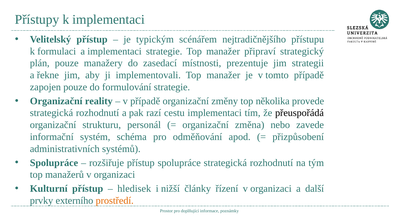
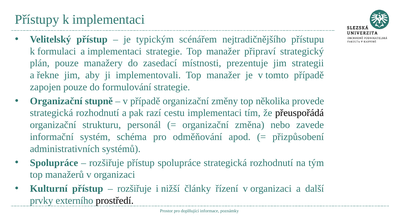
reality: reality -> stupně
hledisek at (134, 189): hledisek -> rozšiřuje
prostředí colour: orange -> black
